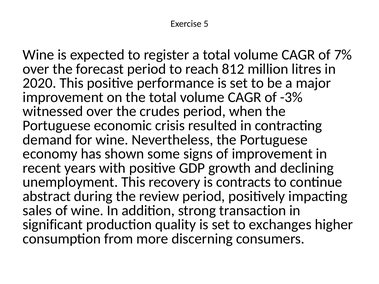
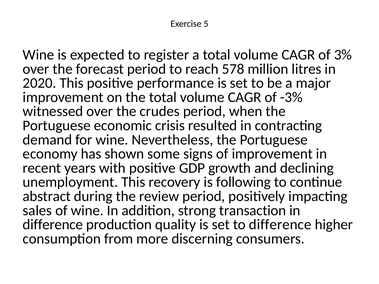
7%: 7% -> 3%
812: 812 -> 578
contracts: contracts -> following
significant at (53, 225): significant -> difference
to exchanges: exchanges -> difference
